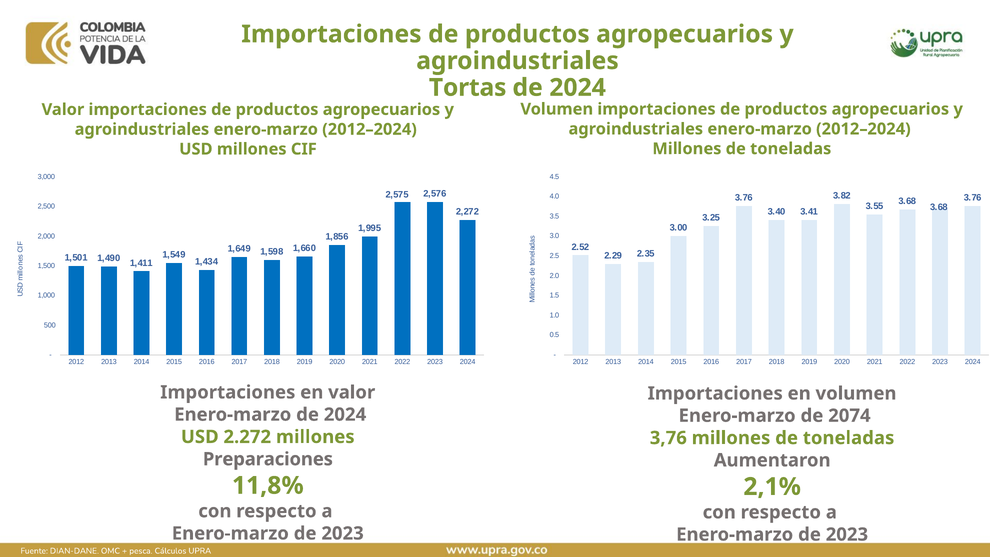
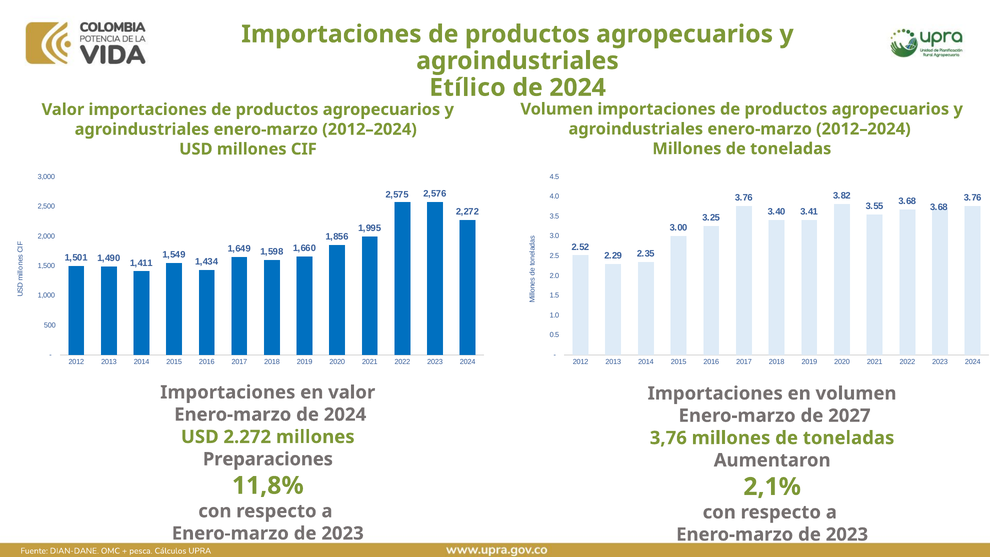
Tortas: Tortas -> Etílico
2074: 2074 -> 2027
